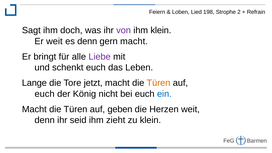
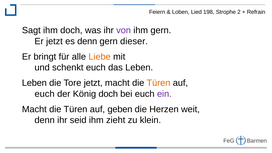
ihm klein: klein -> gern
Er weit: weit -> jetzt
gern macht: macht -> dieser
Liebe colour: purple -> orange
Lange at (34, 83): Lange -> Leben
König nicht: nicht -> doch
ein colour: blue -> purple
